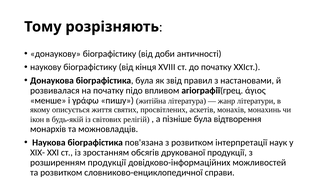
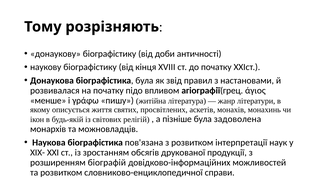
відтворення: відтворення -> задоволена
розширенням продукції: продукції -> біографій
